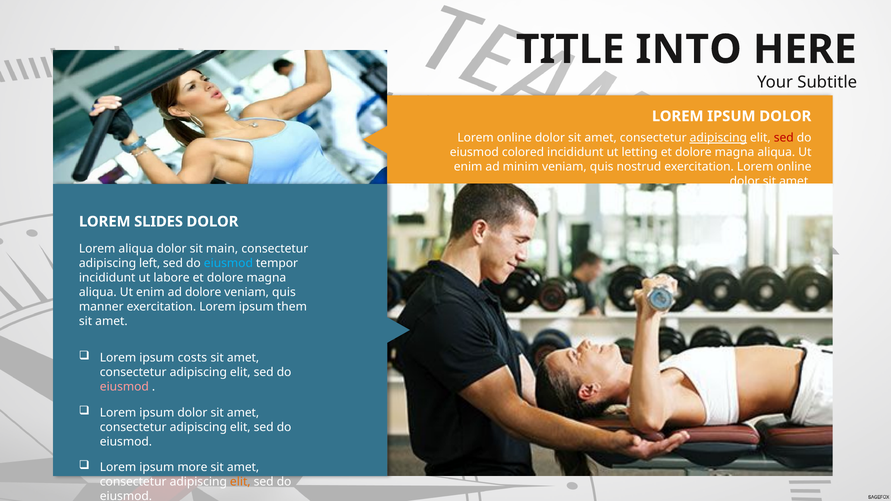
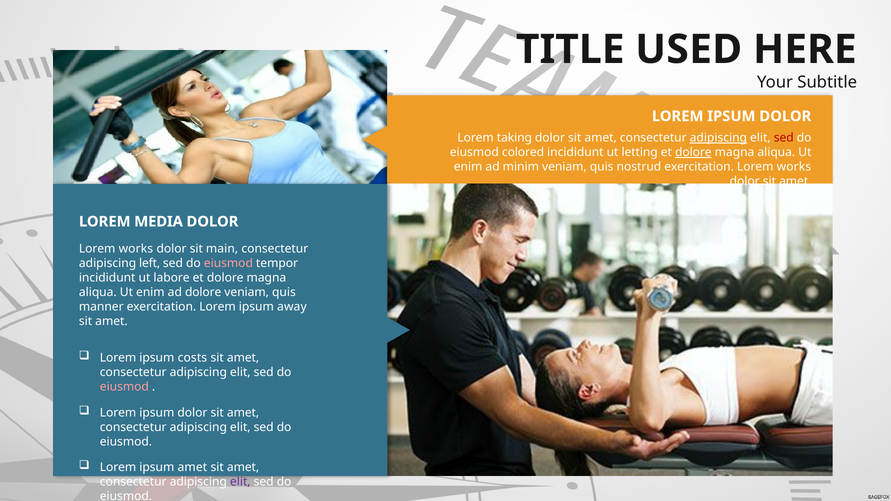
INTO: INTO -> USED
online at (514, 138): online -> taking
dolore at (693, 152) underline: none -> present
exercitation Lorem online: online -> works
SLIDES: SLIDES -> MEDIA
aliqua at (136, 249): aliqua -> works
eiusmod at (228, 263) colour: light blue -> pink
them: them -> away
ipsum more: more -> amet
elit at (240, 482) colour: orange -> purple
